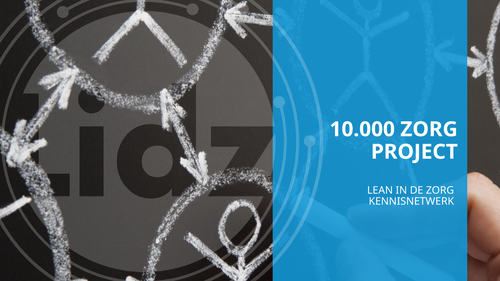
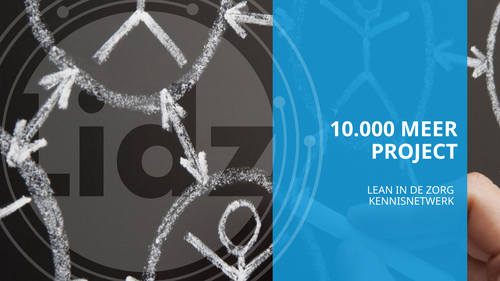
10.000 ZORG: ZORG -> MEER
